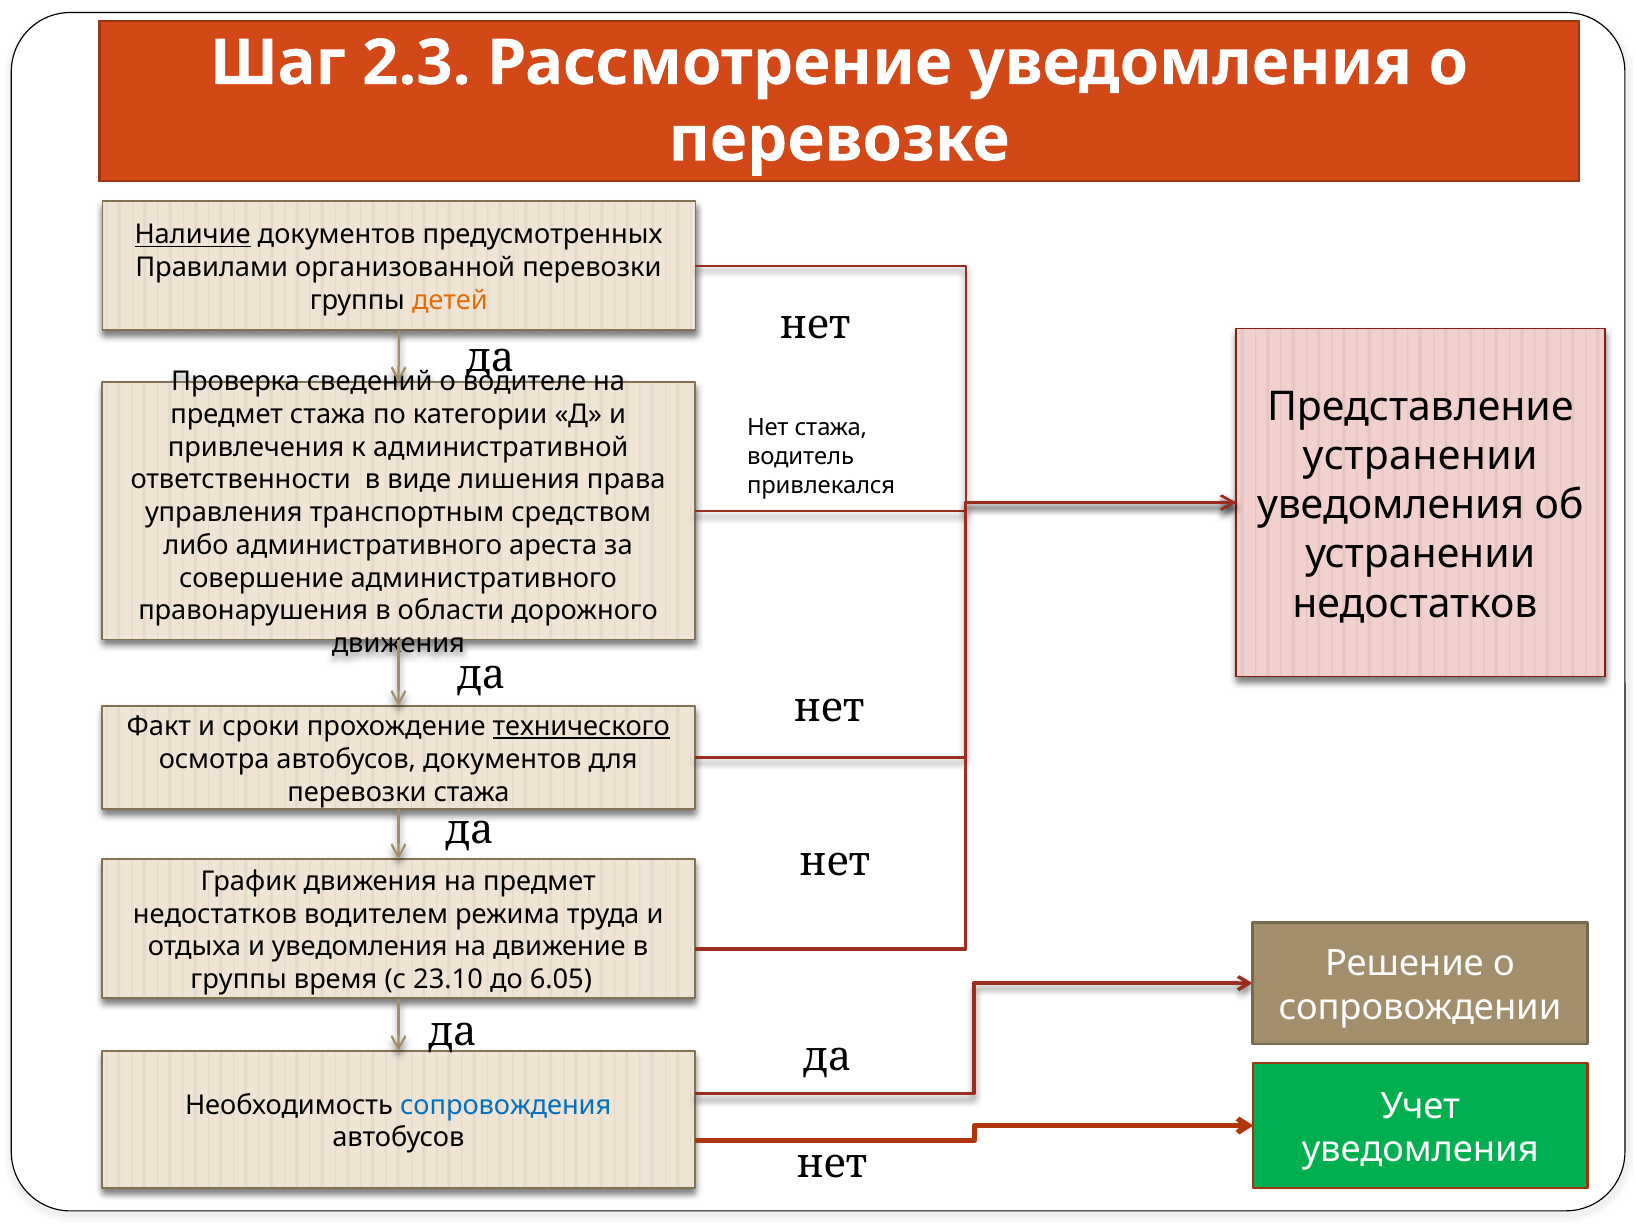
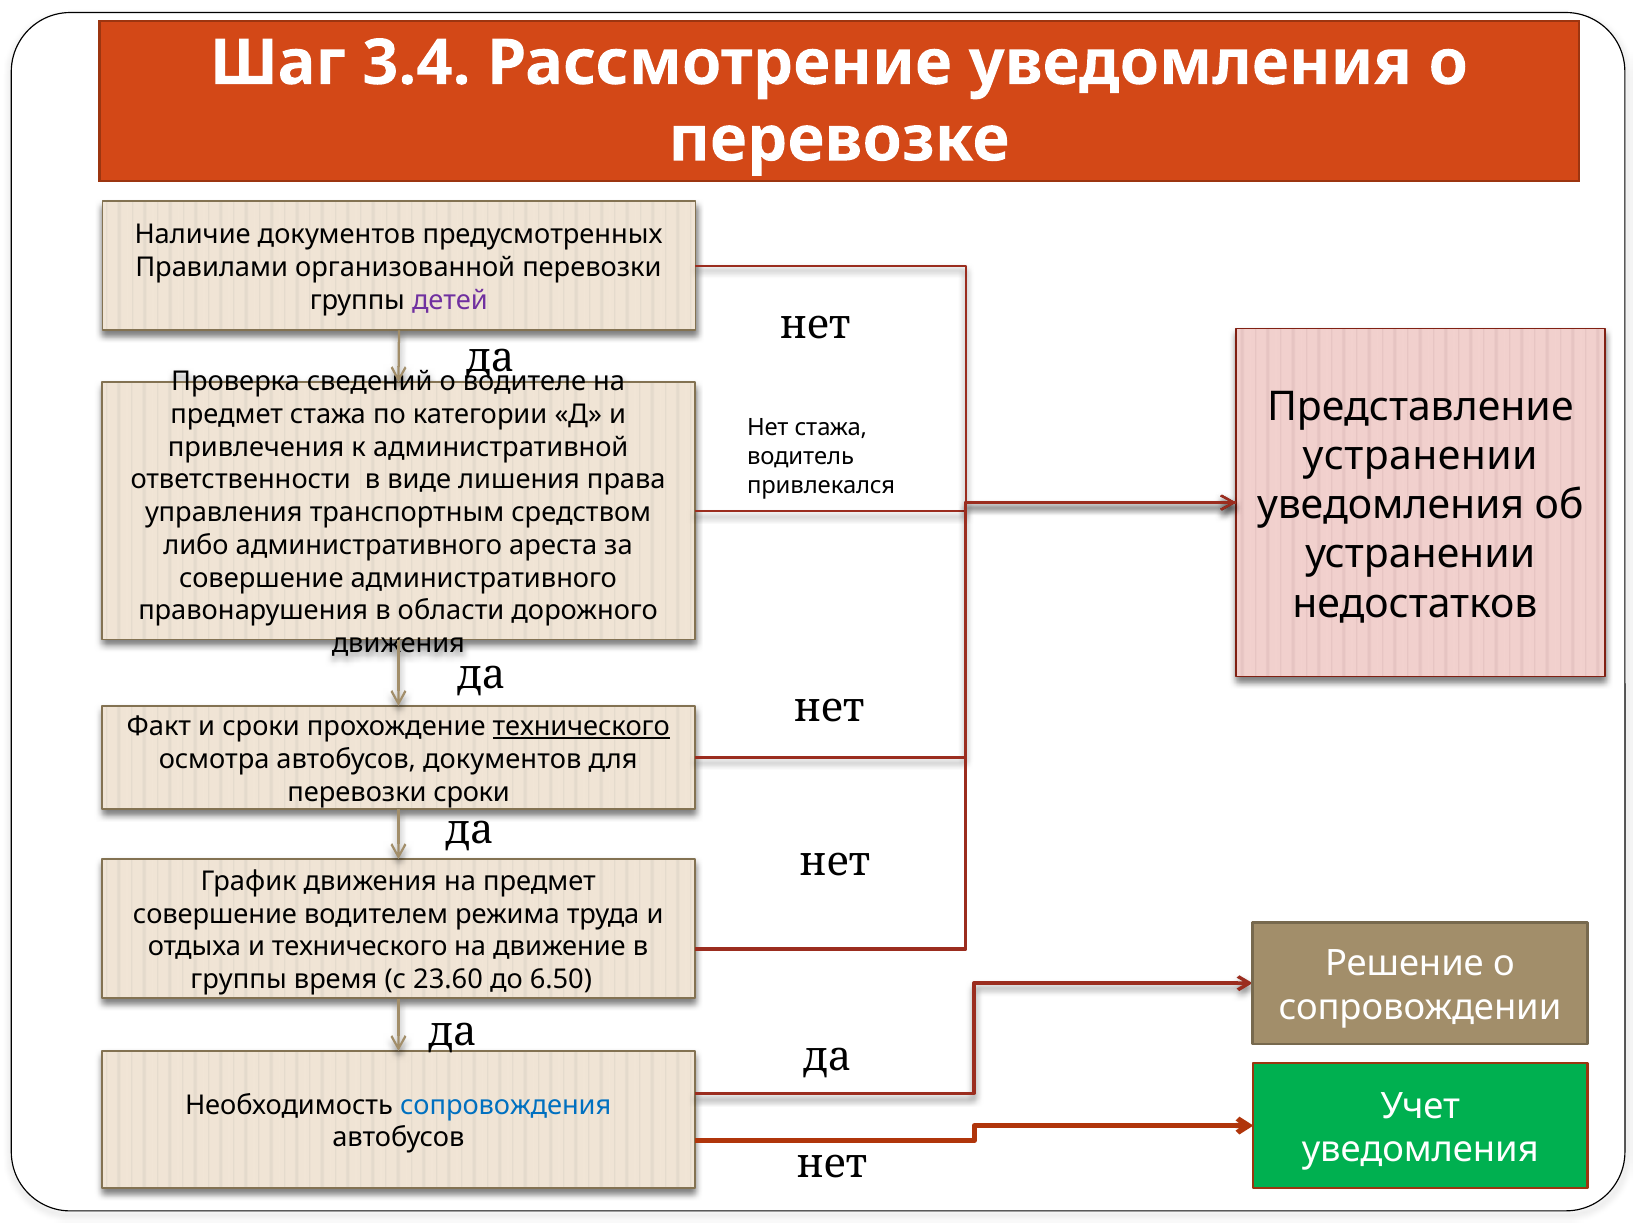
2.3: 2.3 -> 3.4
Наличие underline: present -> none
детей colour: orange -> purple
перевозки стажа: стажа -> сроки
недостатков at (215, 914): недостатков -> совершение
и уведомления: уведомления -> технического
23.10: 23.10 -> 23.60
6.05: 6.05 -> 6.50
